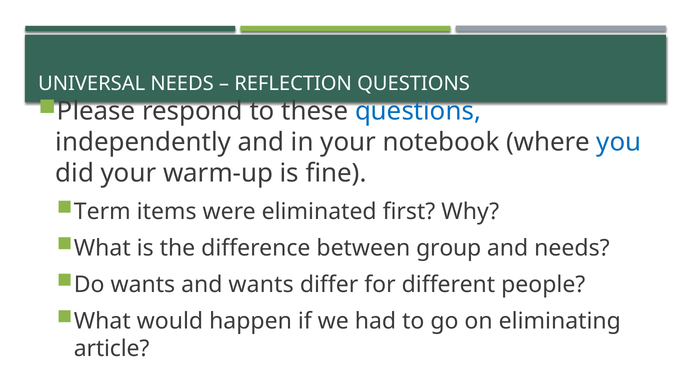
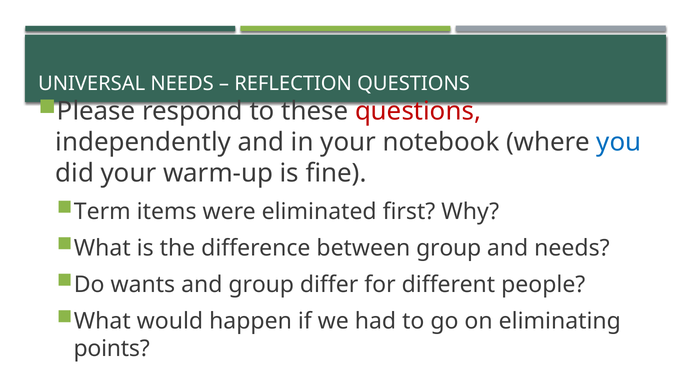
questions at (418, 112) colour: blue -> red
and wants: wants -> group
article: article -> points
